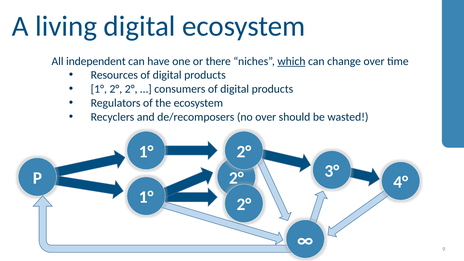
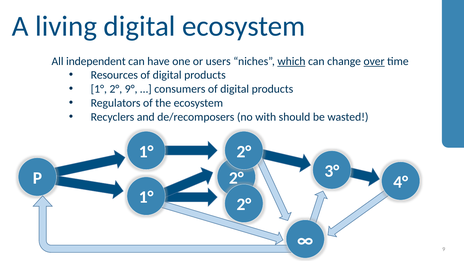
there: there -> users
over at (374, 61) underline: none -> present
1° 2° 2°: 2° -> 9°
no over: over -> with
